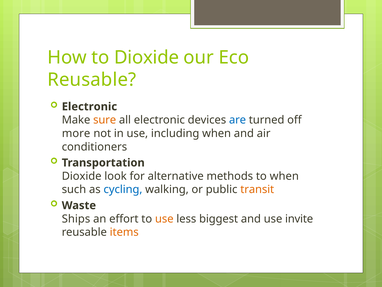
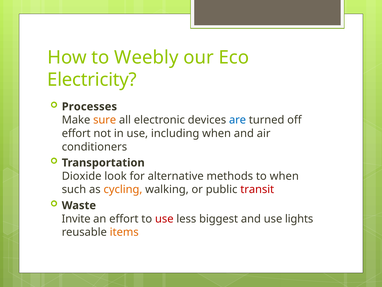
to Dioxide: Dioxide -> Weebly
Reusable at (92, 80): Reusable -> Electricity
Electronic at (89, 106): Electronic -> Processes
more at (76, 133): more -> effort
cycling colour: blue -> orange
transit colour: orange -> red
Ships: Ships -> Invite
use at (164, 218) colour: orange -> red
invite: invite -> lights
